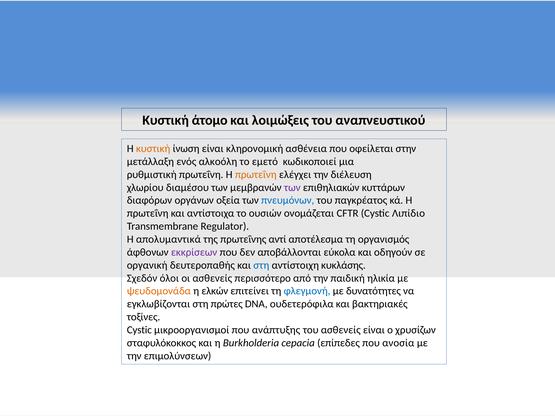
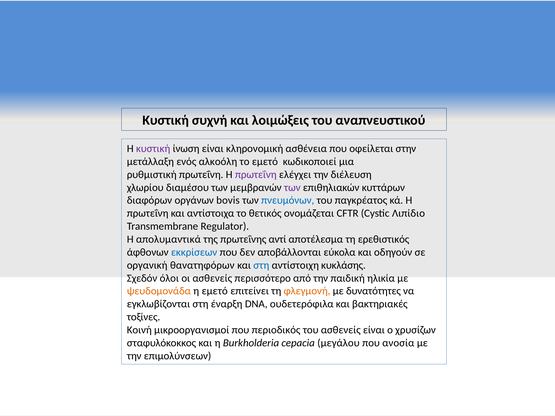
άτομο: άτομο -> συχνή
κυστική at (153, 149) colour: orange -> purple
πρωτεΐνη at (256, 175) colour: orange -> purple
οξεία: οξεία -> bovis
ουσιών: ουσιών -> θετικός
οργανισμός: οργανισμός -> ερεθιστικός
εκκρίσεων colour: purple -> blue
δευτεροπαθής: δευτεροπαθής -> θανατηφόρων
η ελκών: ελκών -> εμετό
φλεγμονή colour: blue -> orange
πρώτες: πρώτες -> έναρξη
Cystic at (139, 330): Cystic -> Κοινή
ανάπτυξης: ανάπτυξης -> περιοδικός
επίπεδες: επίπεδες -> μεγάλου
